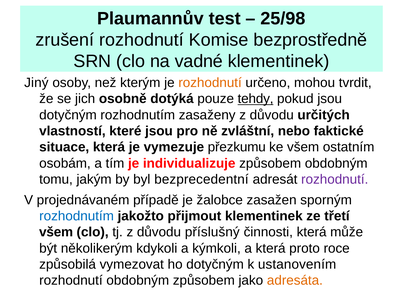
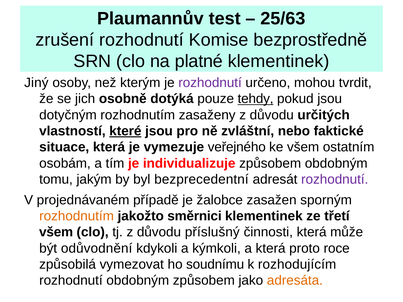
25/98: 25/98 -> 25/63
vadné: vadné -> platné
rozhodnutí at (210, 83) colour: orange -> purple
které underline: none -> present
přezkumu: přezkumu -> veřejného
rozhodnutím at (77, 216) colour: blue -> orange
přijmout: přijmout -> směrnici
několikerým: několikerým -> odůvodnění
ho dotyčným: dotyčným -> soudnímu
ustanovením: ustanovením -> rozhodujícím
